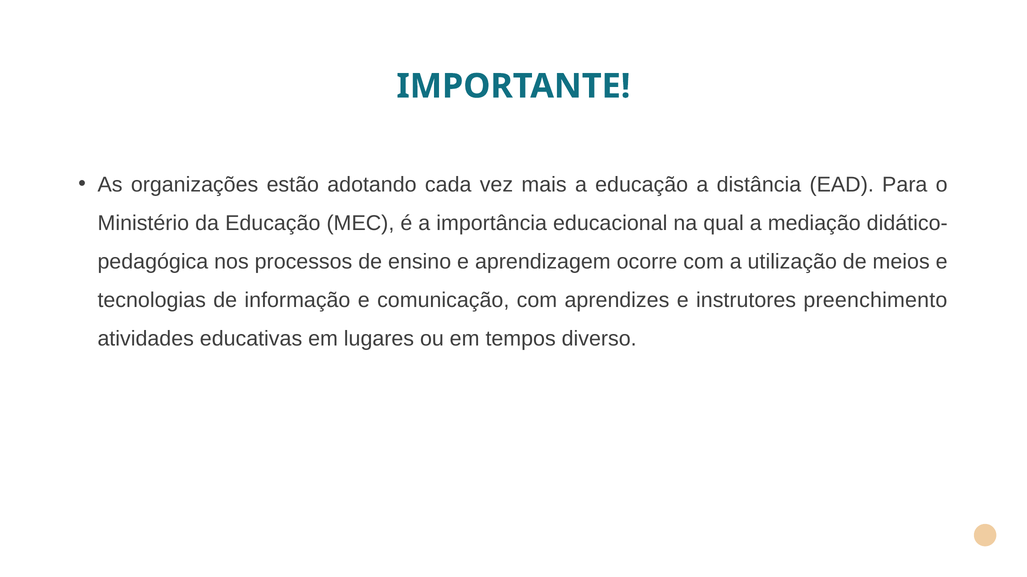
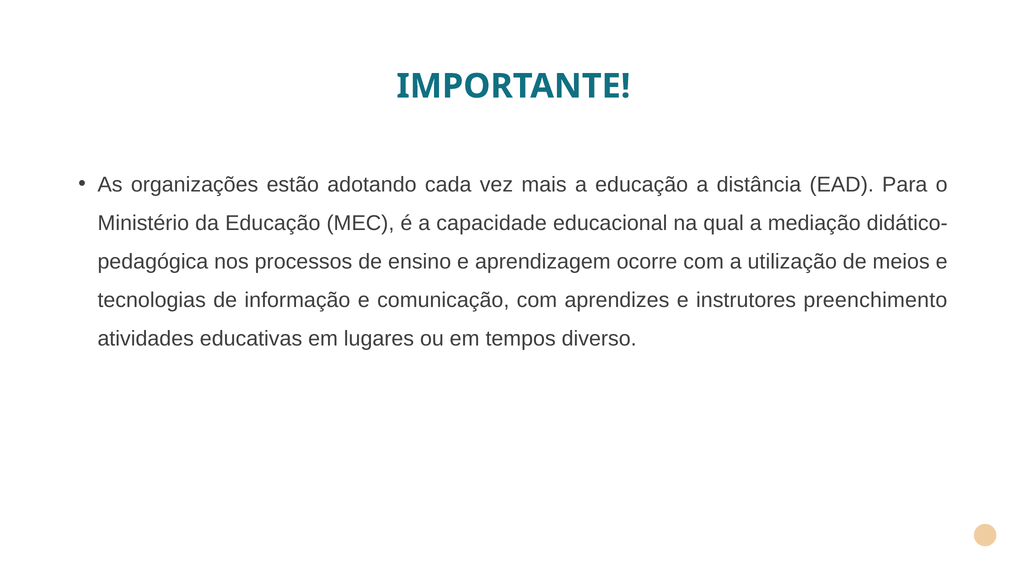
importância: importância -> capacidade
